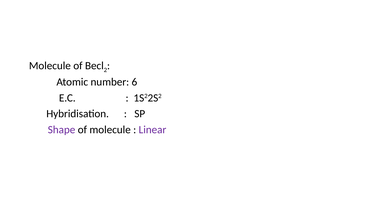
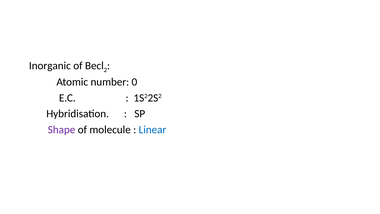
Molecule at (50, 66): Molecule -> Inorganic
6: 6 -> 0
Linear colour: purple -> blue
